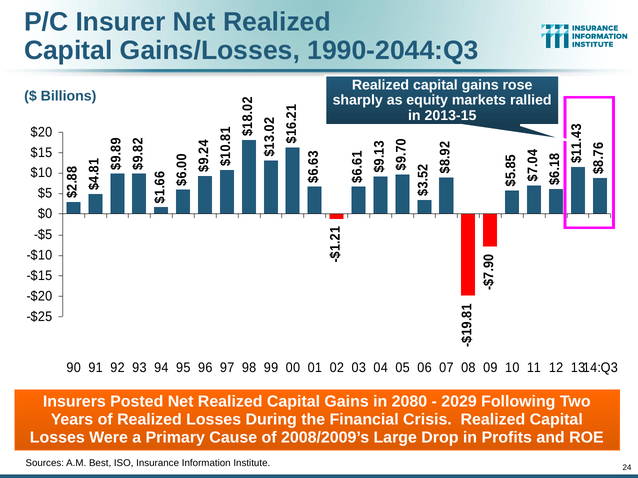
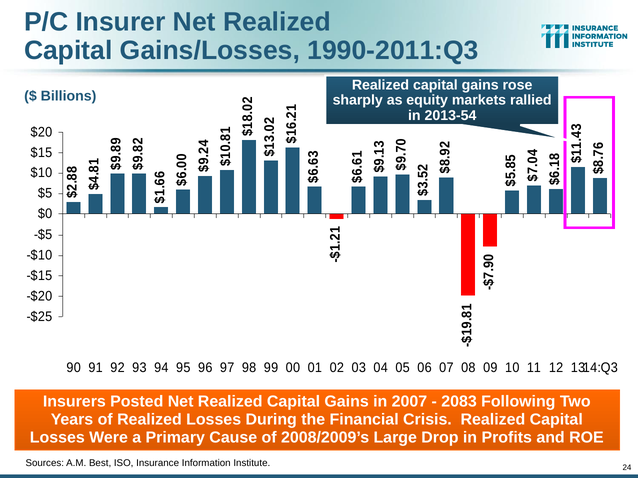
1990-2044:Q3: 1990-2044:Q3 -> 1990-2011:Q3
2013-15: 2013-15 -> 2013-54
2080: 2080 -> 2007
2029: 2029 -> 2083
